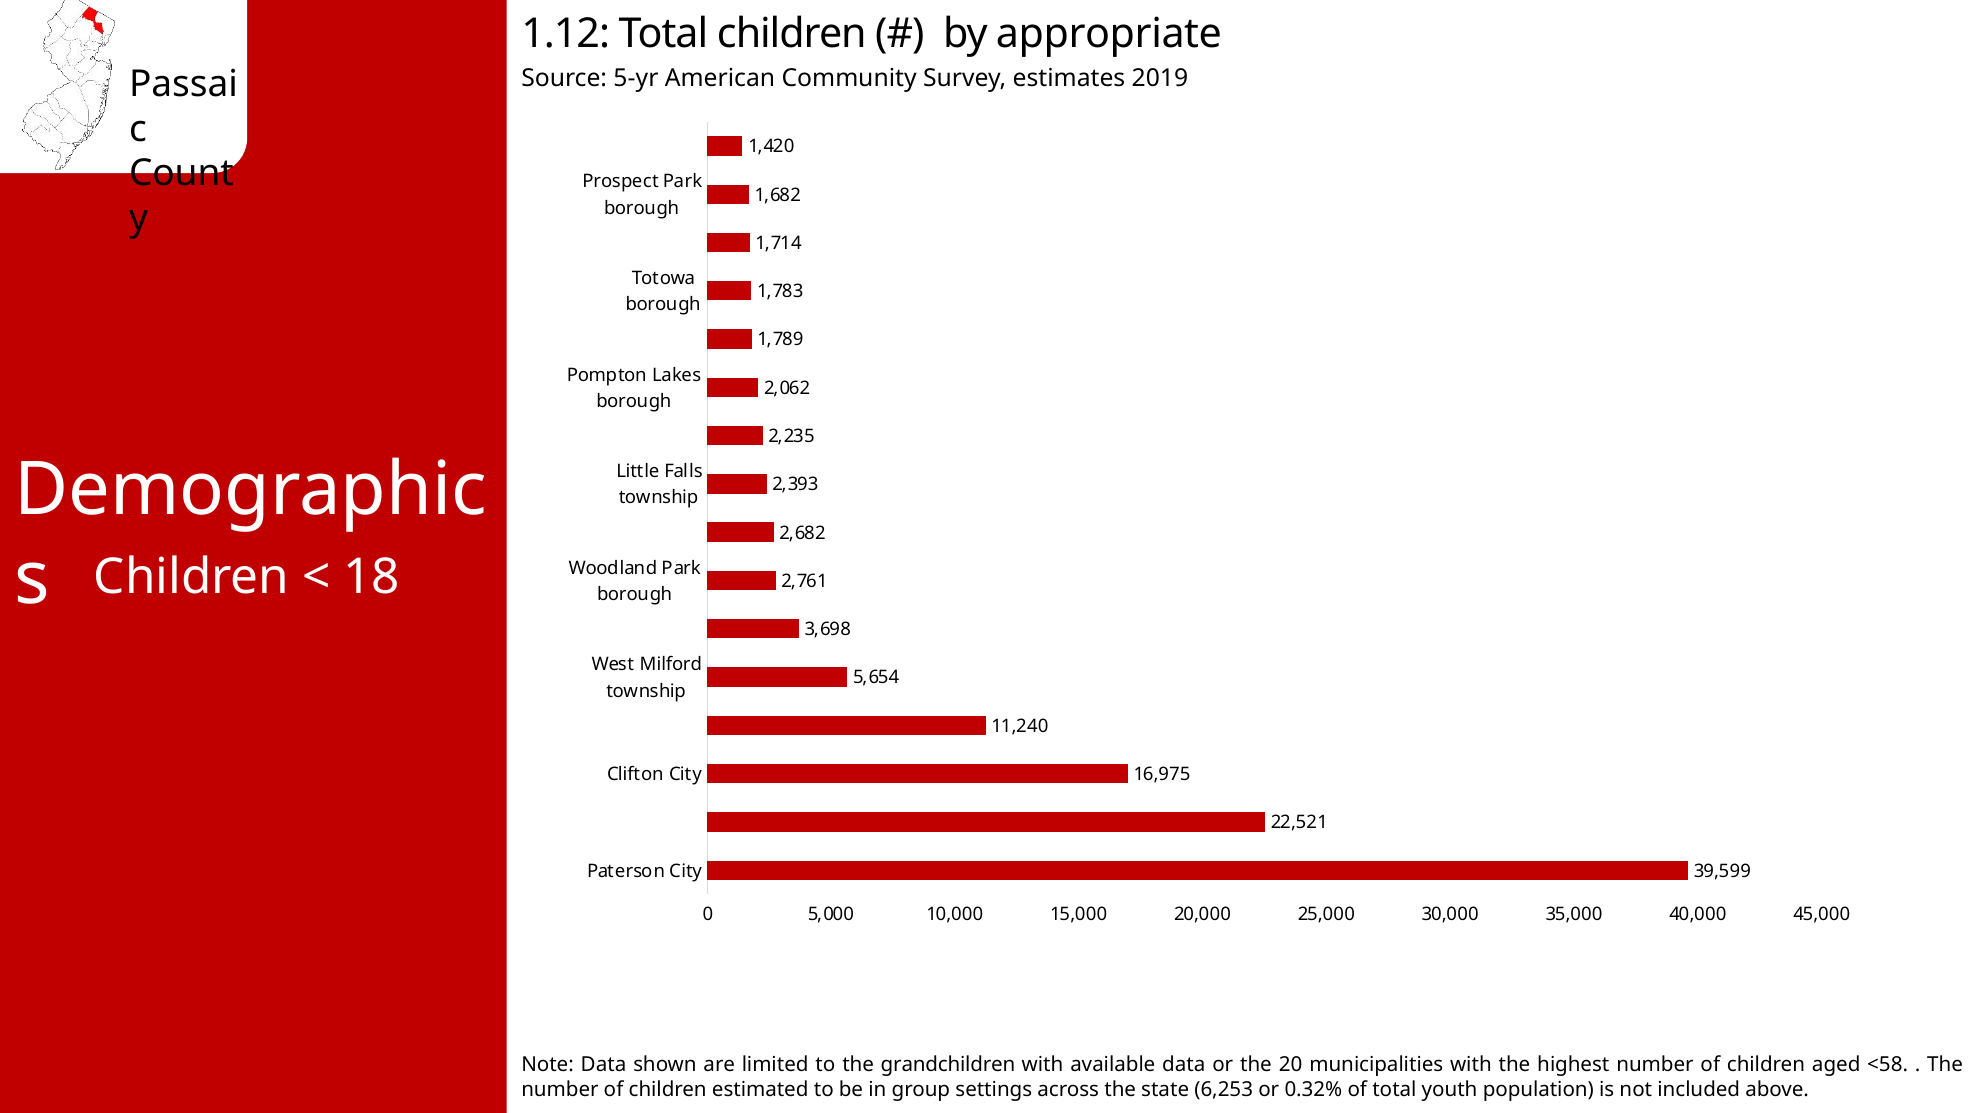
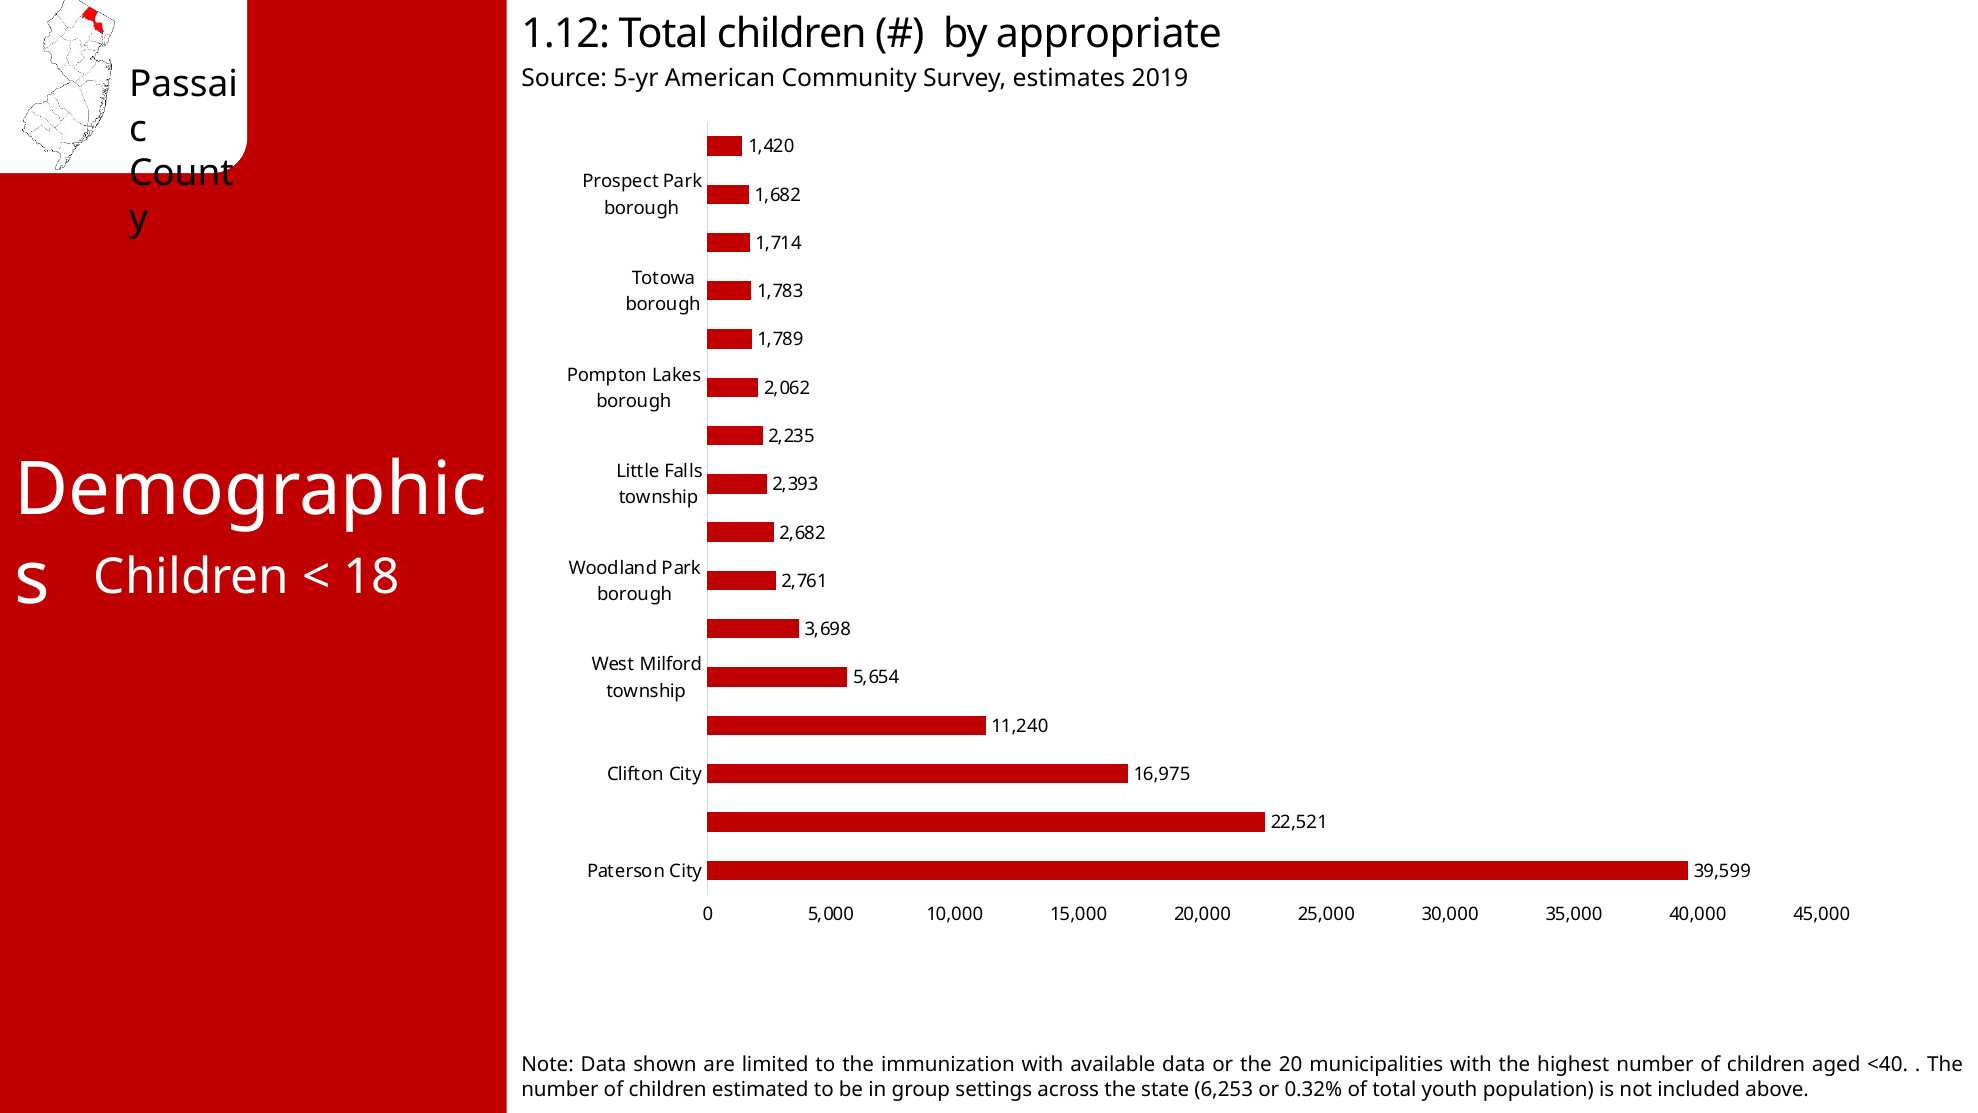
grandchildren: grandchildren -> immunization
<58: <58 -> <40
